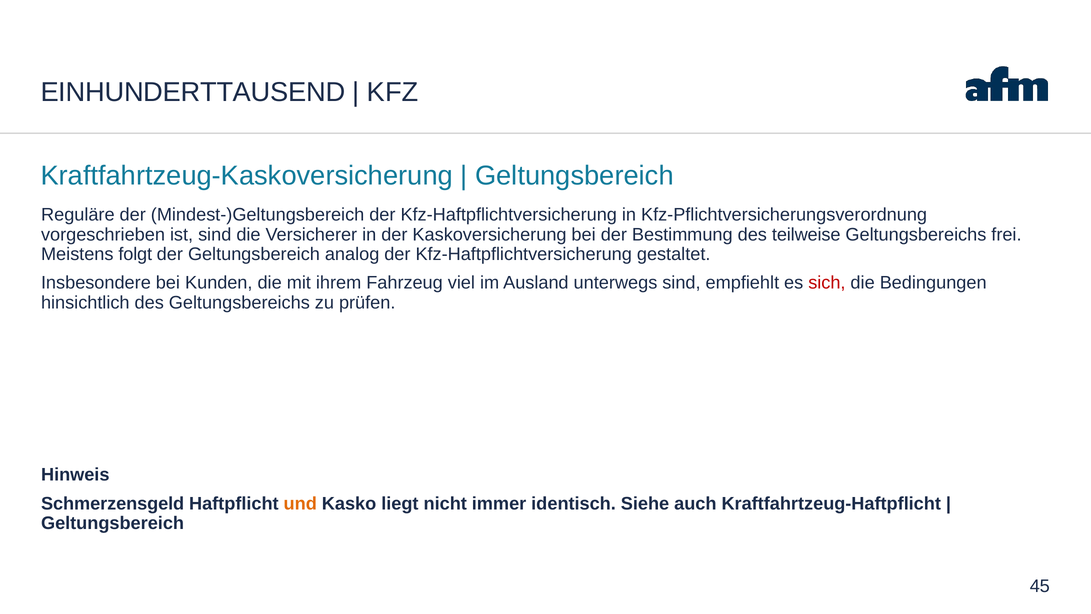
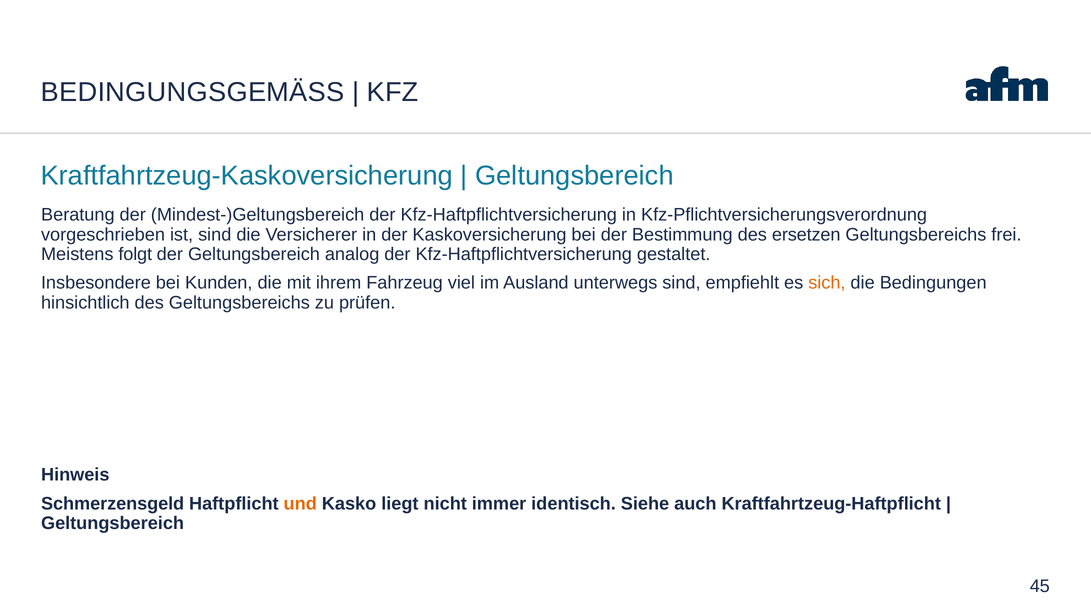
EINHUNDERTTAUSEND: EINHUNDERTTAUSEND -> BEDINGUNGSGEMÄSS
Reguläre: Reguläre -> Beratung
teilweise: teilweise -> ersetzen
sich colour: red -> orange
